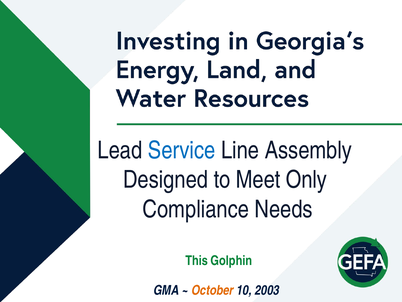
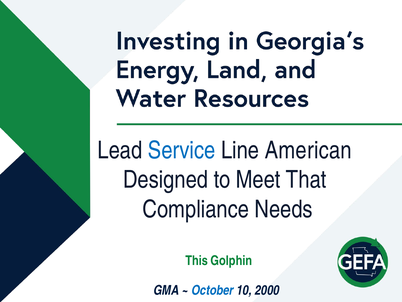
Assembly: Assembly -> American
Only: Only -> That
October colour: orange -> blue
2003: 2003 -> 2000
